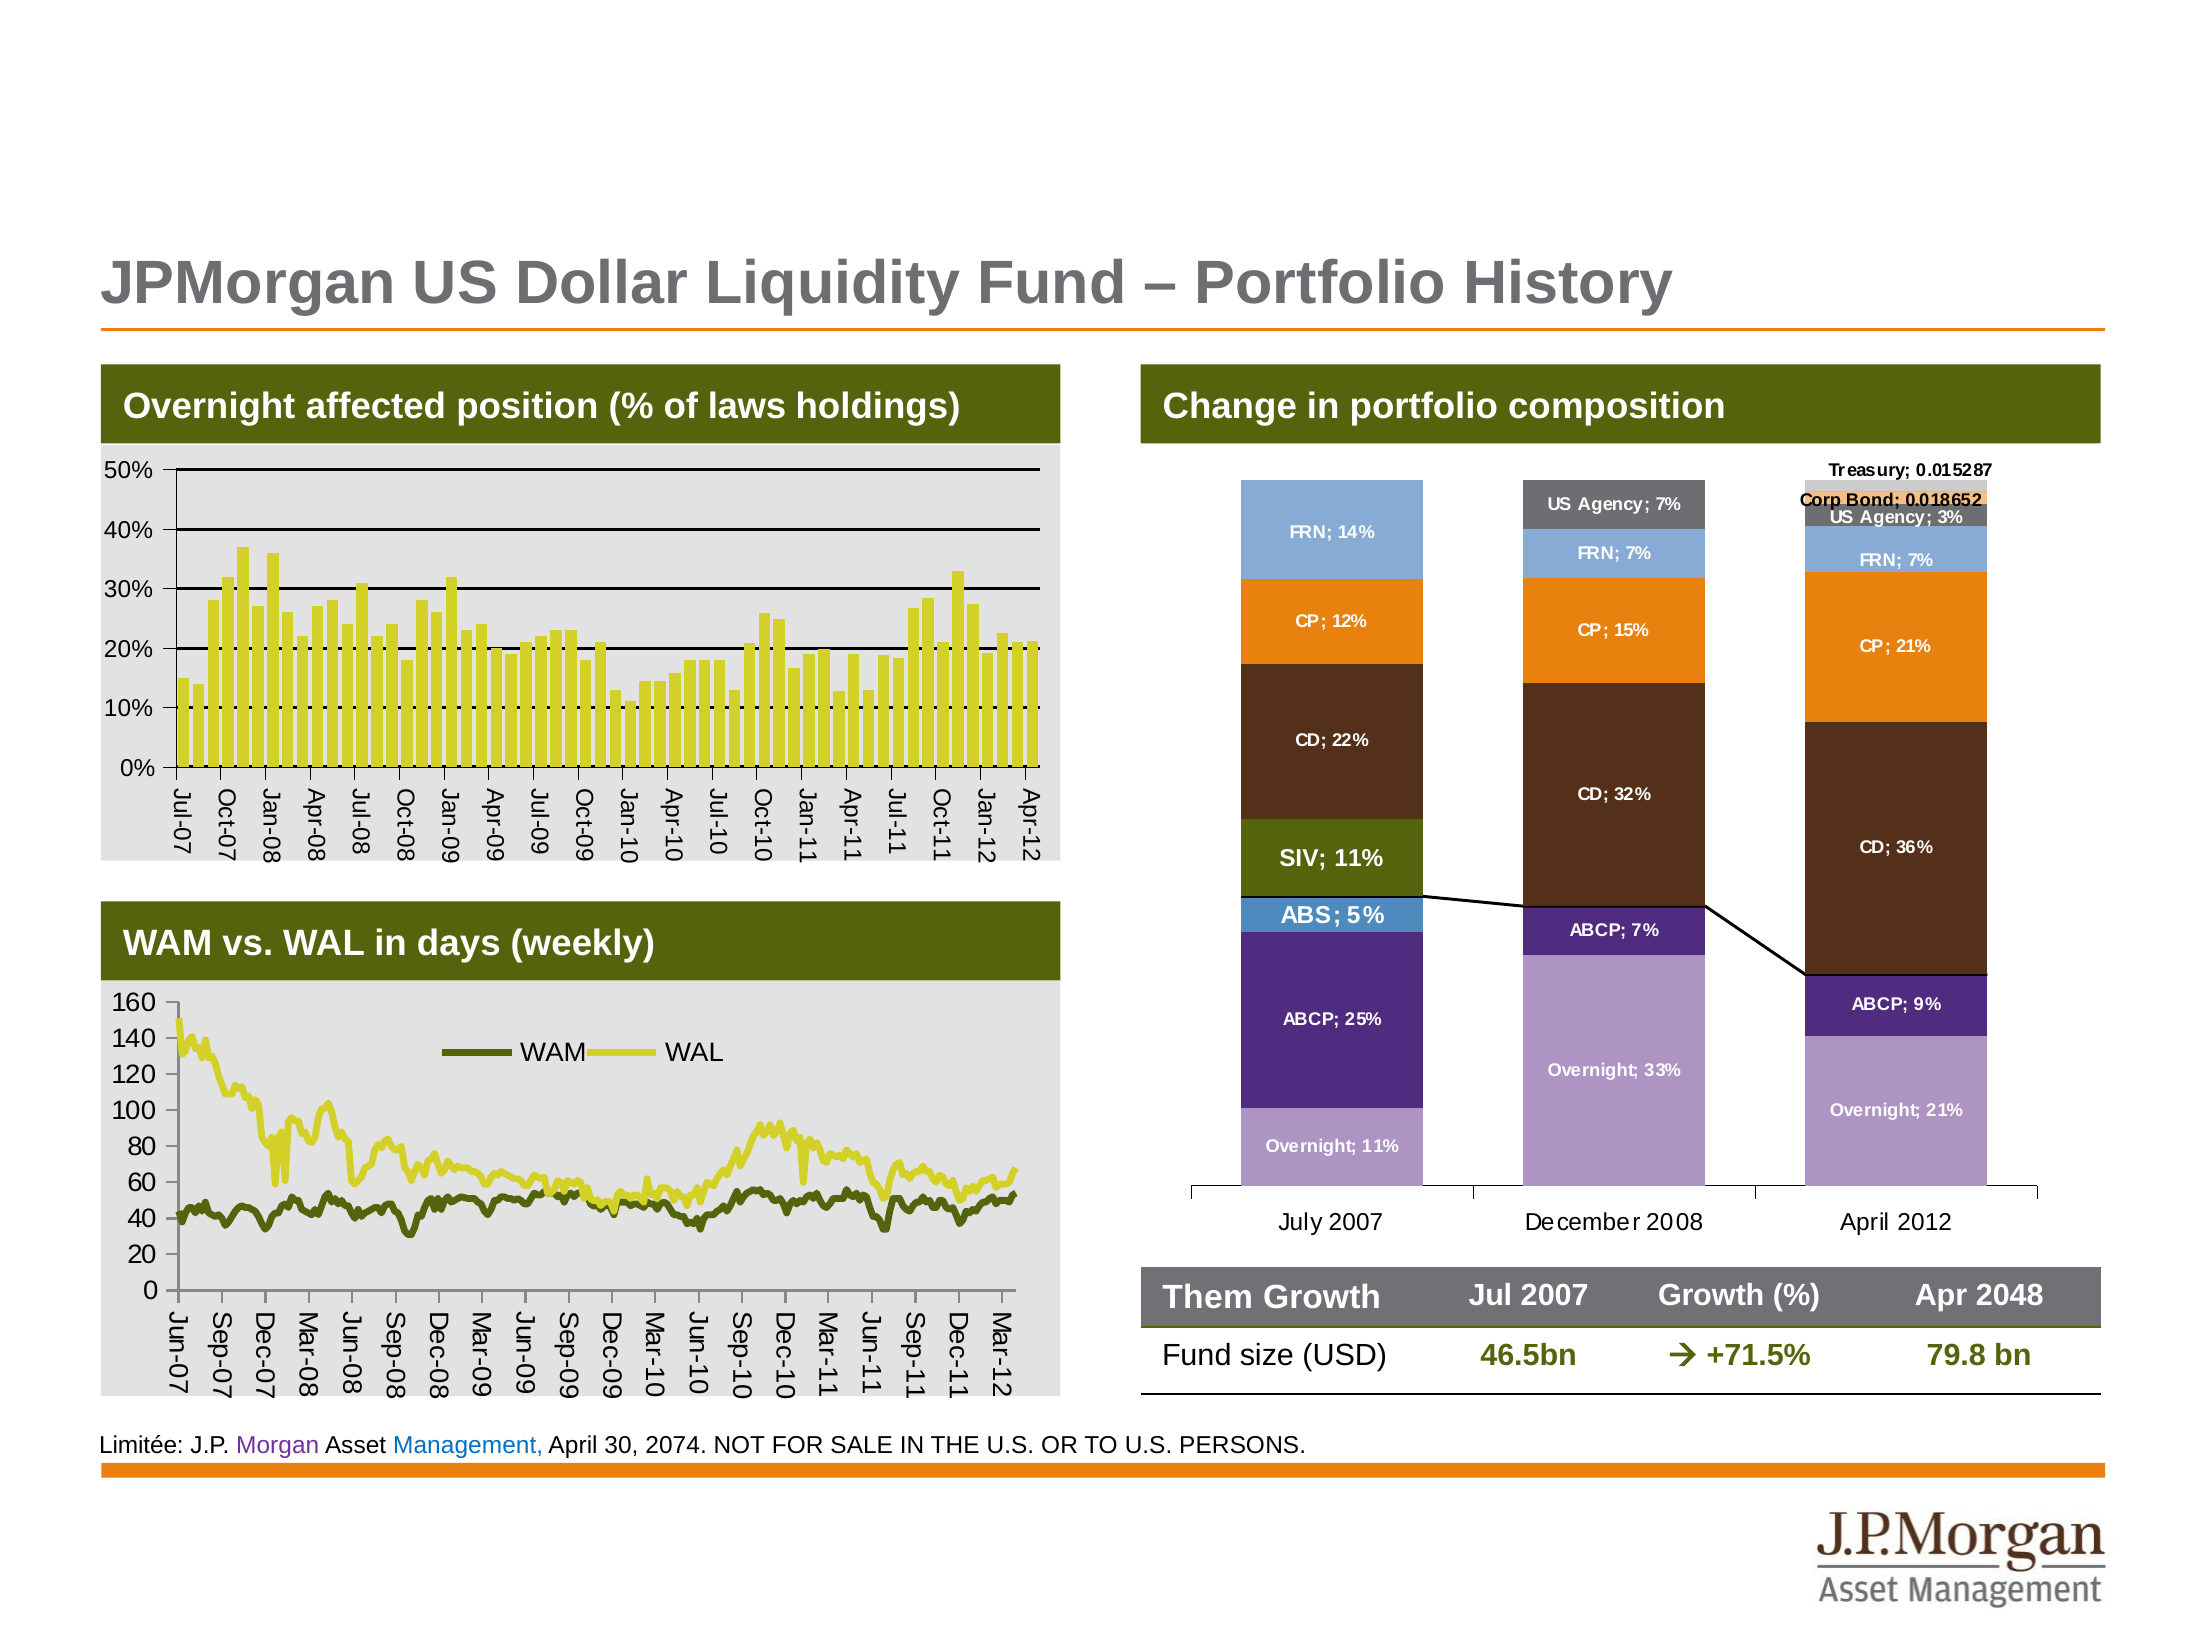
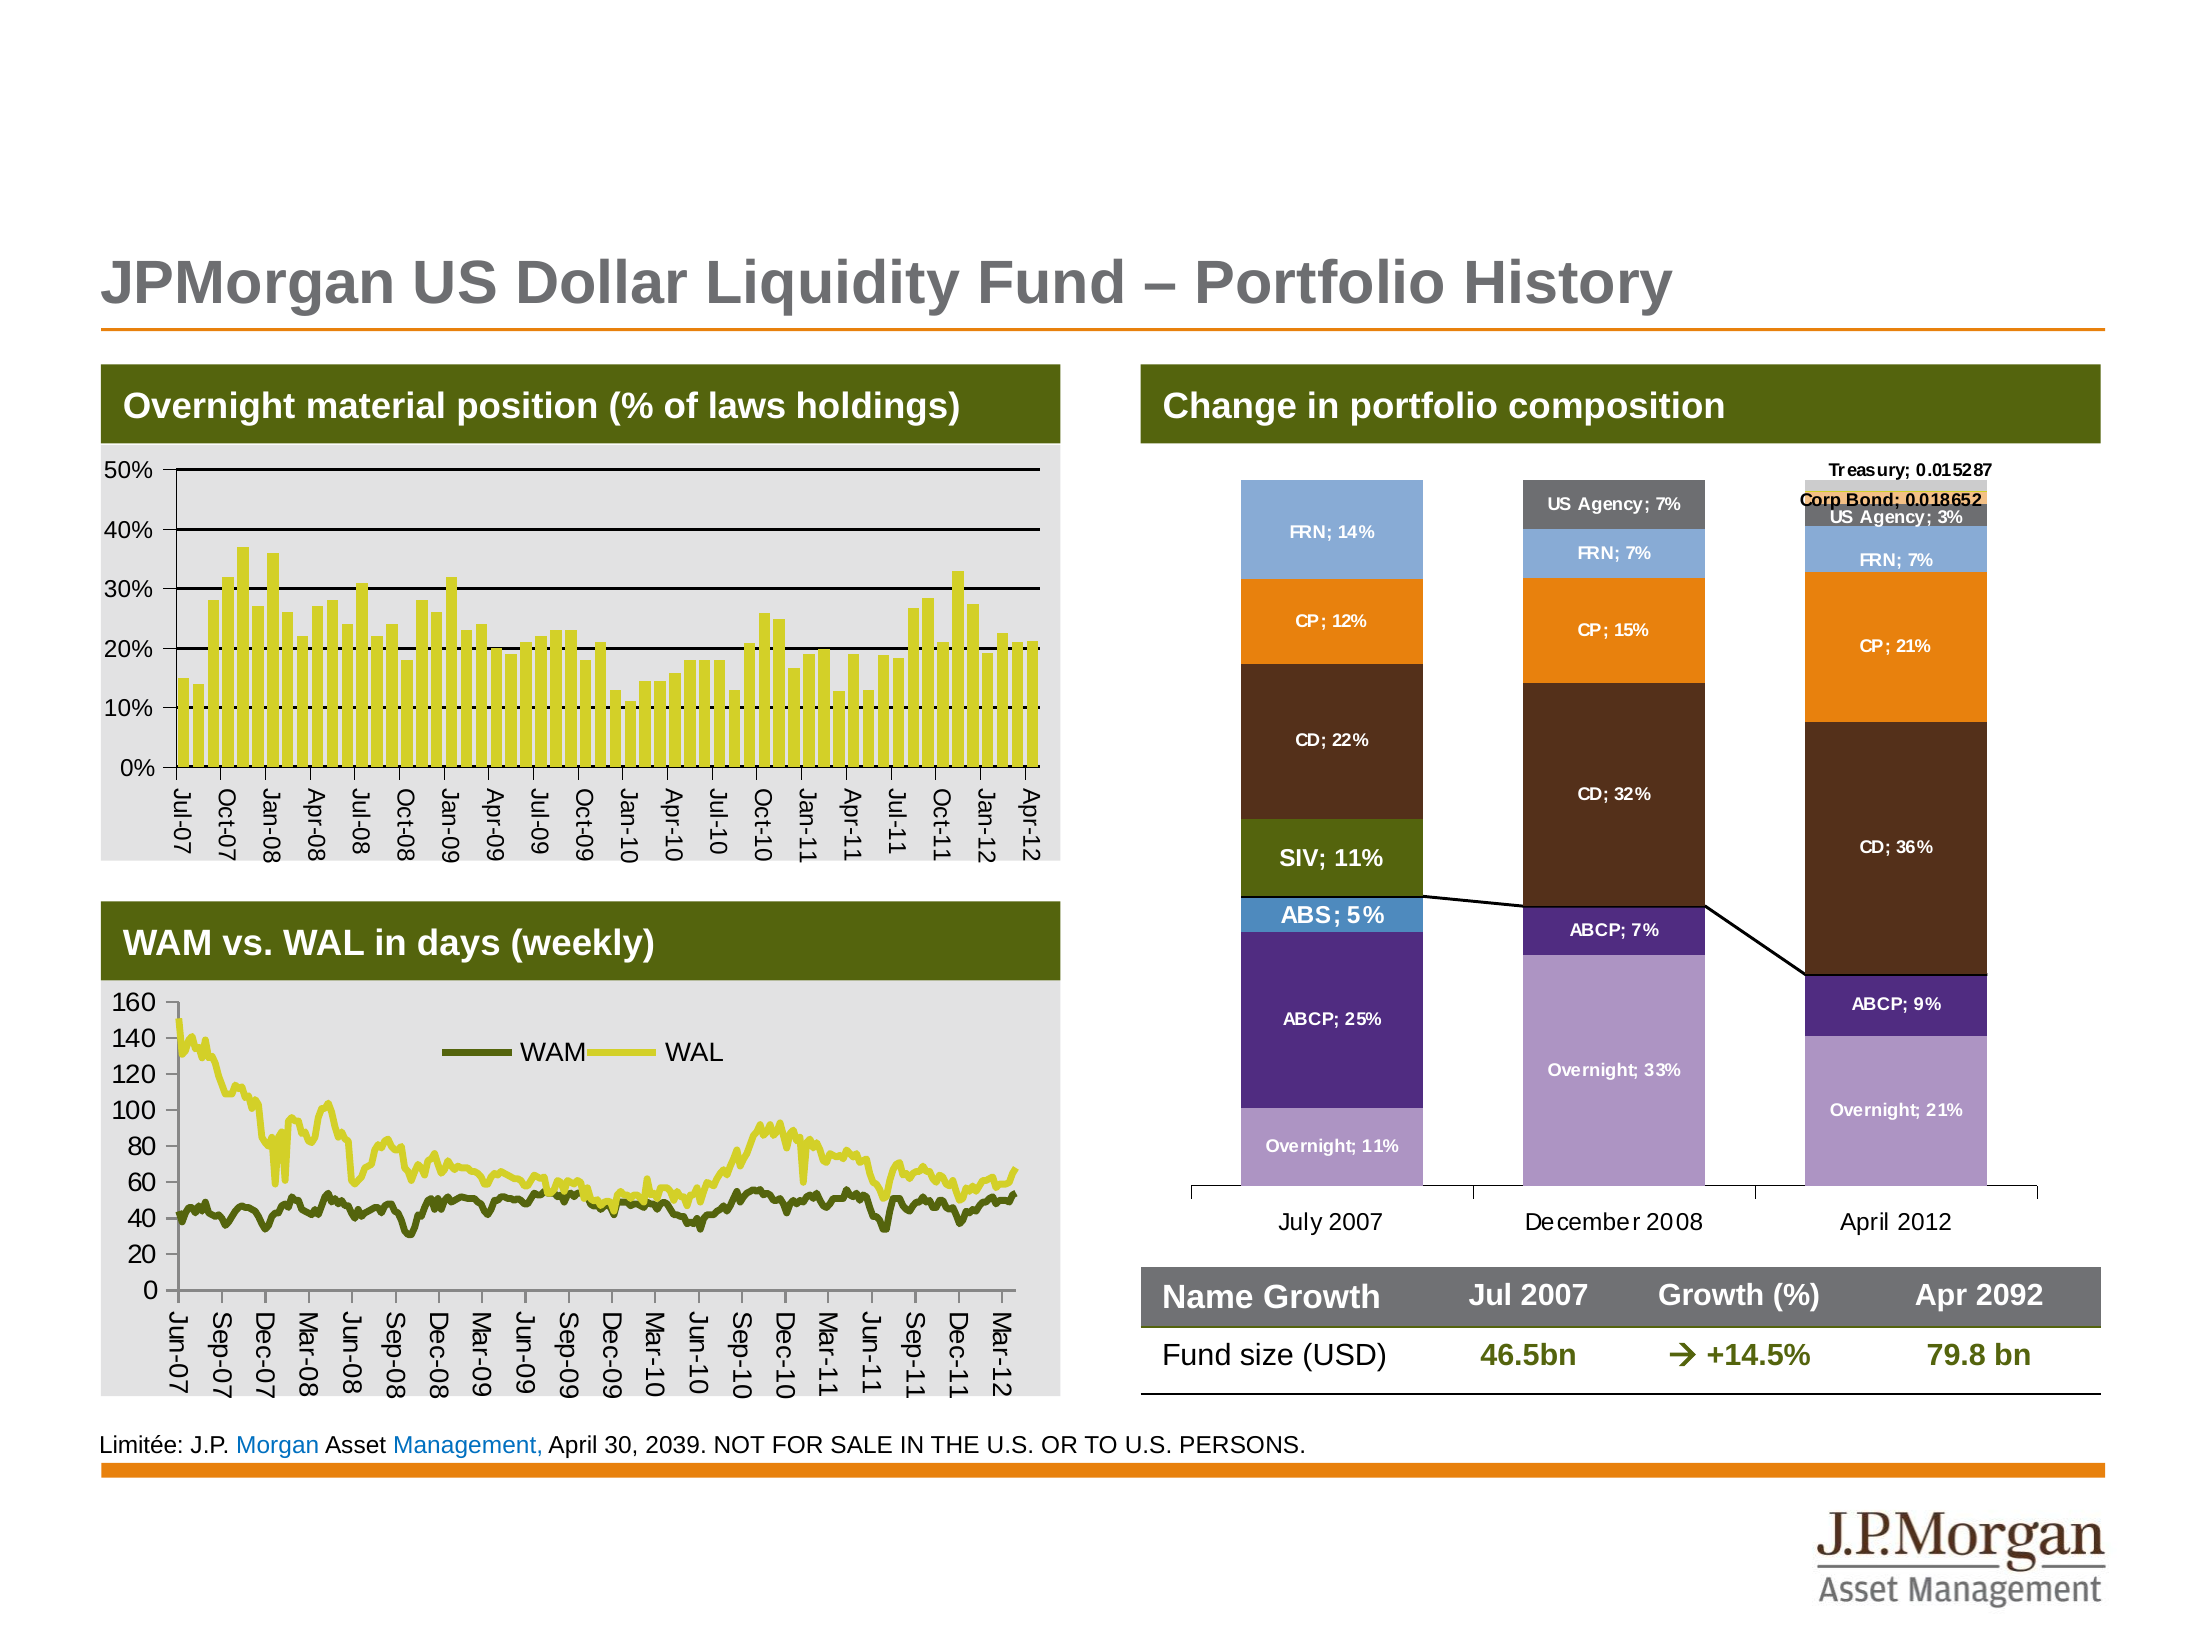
affected: affected -> material
Them: Them -> Name
2048: 2048 -> 2092
+71.5%: +71.5% -> +14.5%
Morgan colour: purple -> blue
2074: 2074 -> 2039
